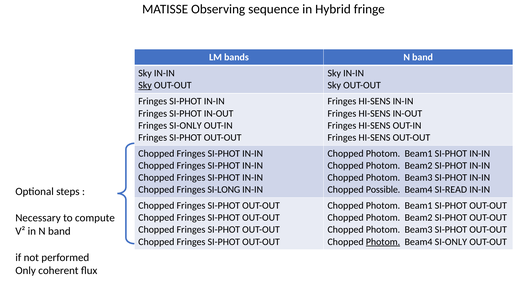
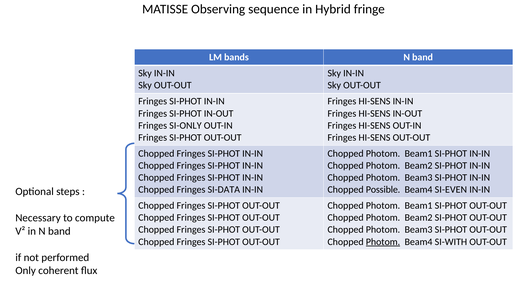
Sky at (145, 86) underline: present -> none
SI-LONG: SI-LONG -> SI-DATA
SI-READ: SI-READ -> SI-EVEN
Beam4 SI-ONLY: SI-ONLY -> SI-WITH
